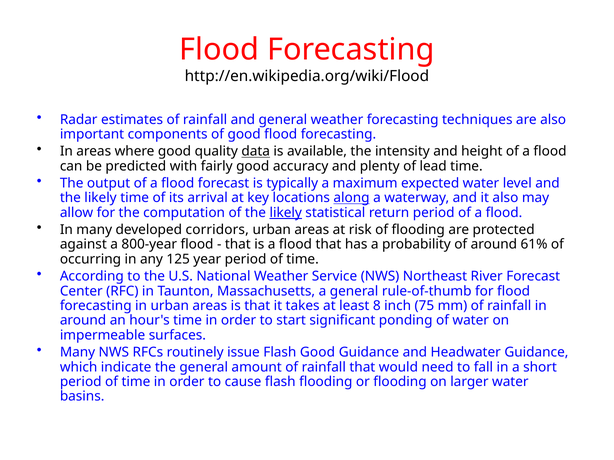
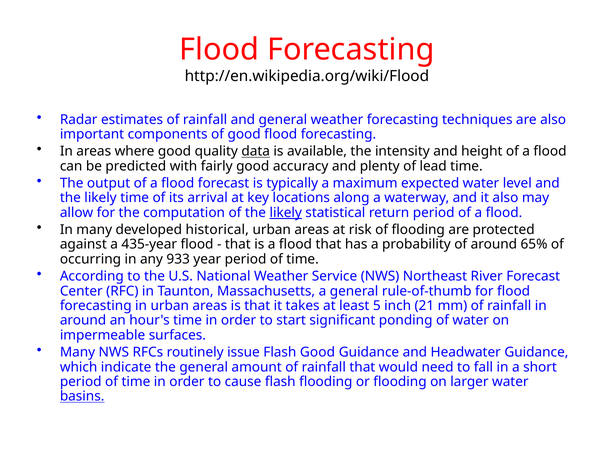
along underline: present -> none
corridors: corridors -> historical
800-year: 800-year -> 435-year
61%: 61% -> 65%
125: 125 -> 933
8: 8 -> 5
75: 75 -> 21
basins underline: none -> present
